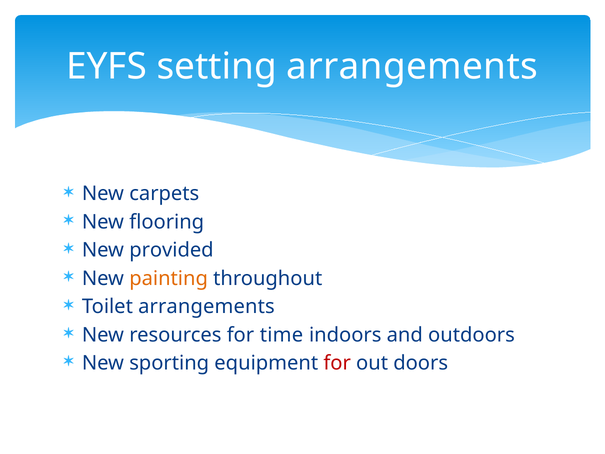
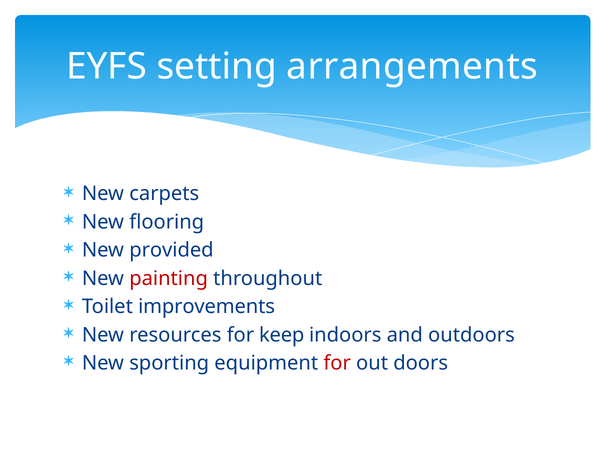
painting colour: orange -> red
Toilet arrangements: arrangements -> improvements
time: time -> keep
